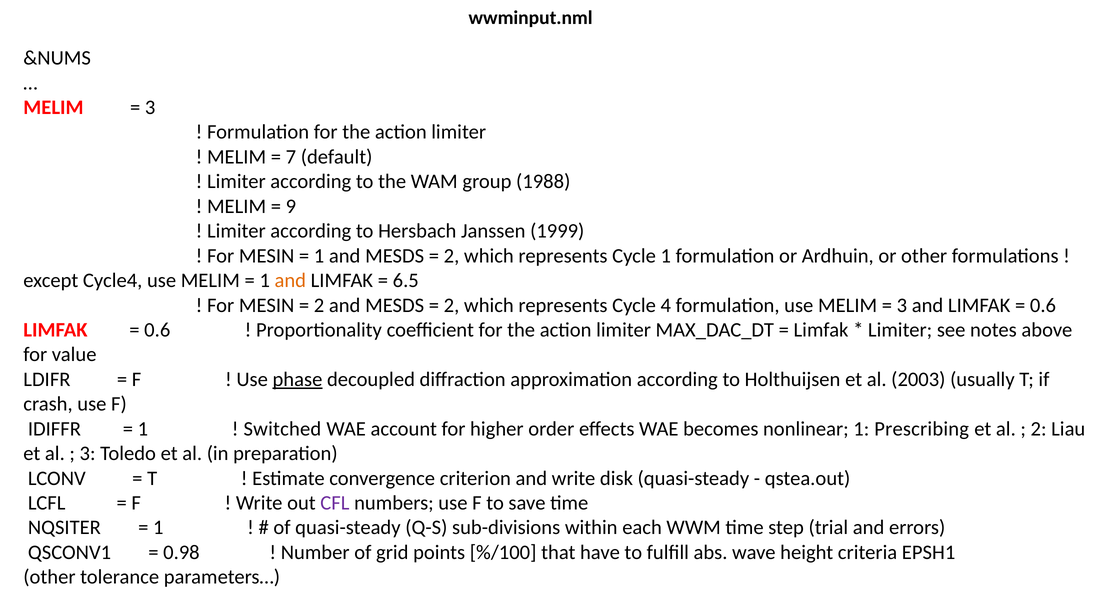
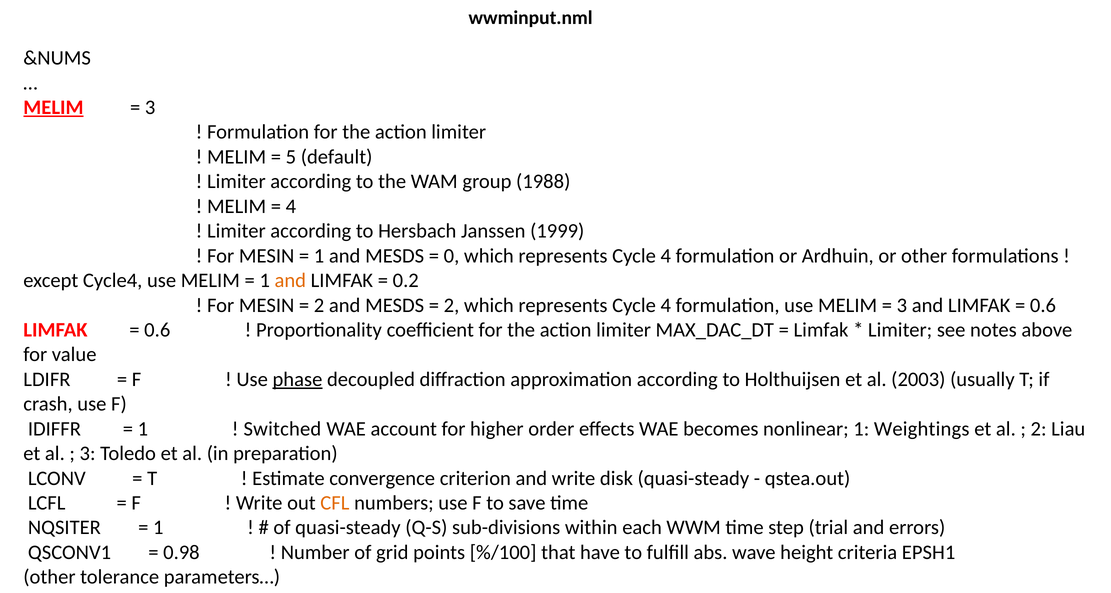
MELIM at (53, 107) underline: none -> present
7: 7 -> 5
9 at (291, 206): 9 -> 4
2 at (451, 256): 2 -> 0
1 at (666, 256): 1 -> 4
6.5: 6.5 -> 0.2
Prescribing: Prescribing -> Weightings
CFL colour: purple -> orange
